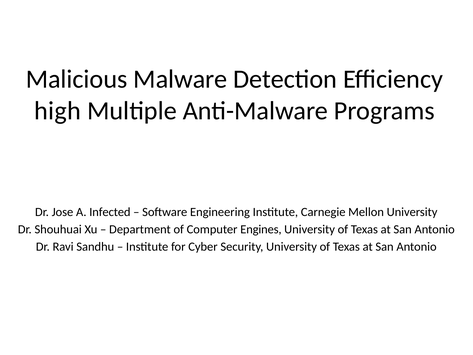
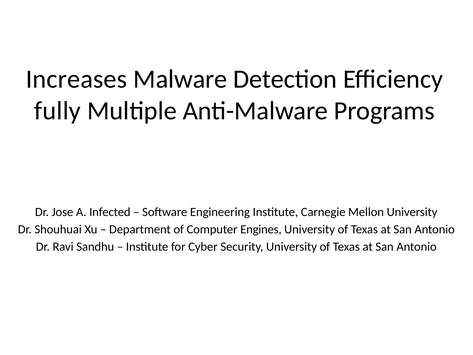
Malicious: Malicious -> Increases
high: high -> fully
